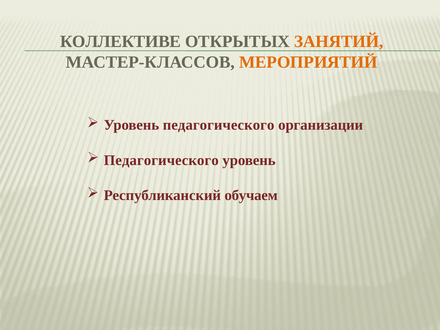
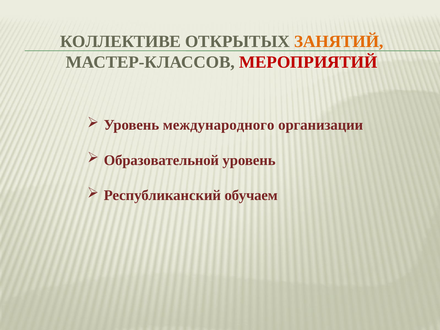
МЕРОПРИЯТИЙ colour: orange -> red
Уровень педагогического: педагогического -> международного
Педагогического at (161, 160): Педагогического -> Образовательной
